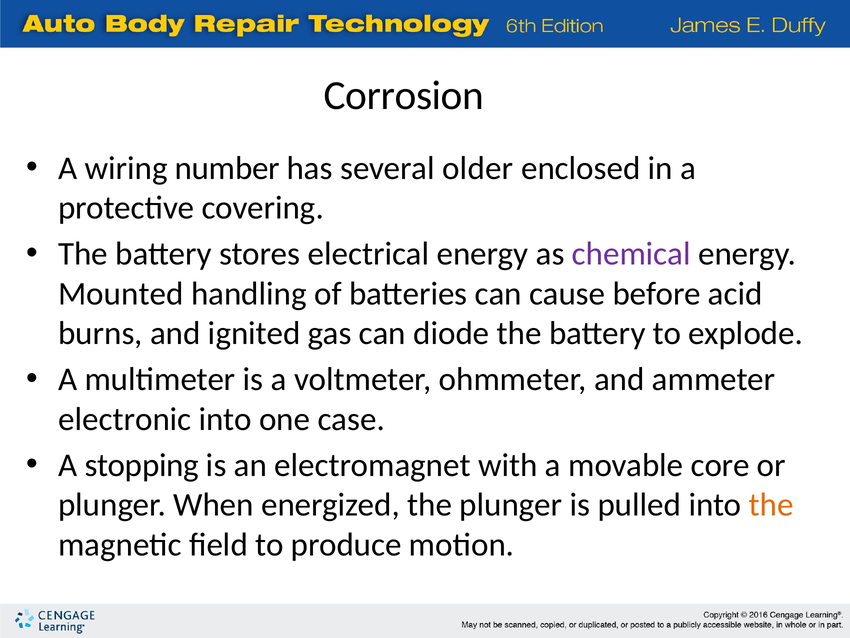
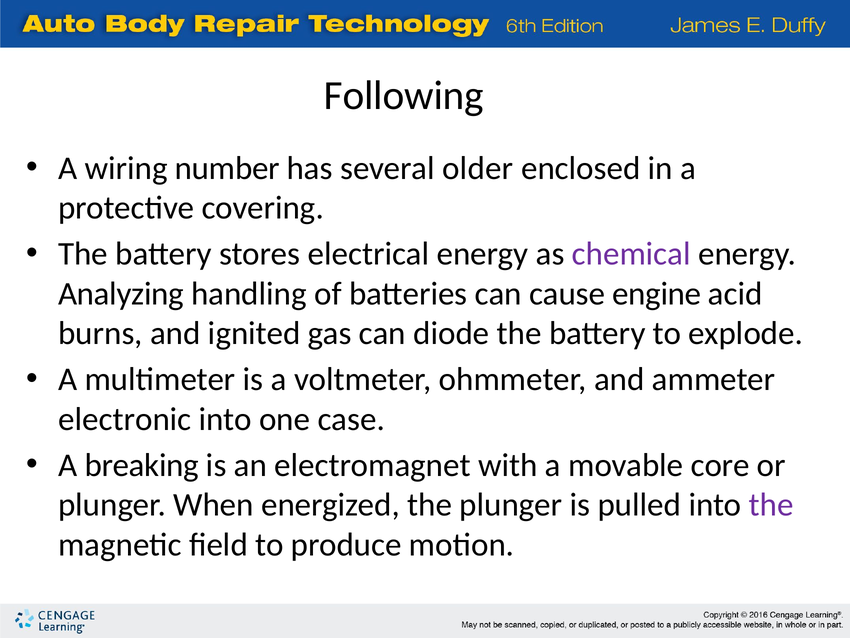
Corrosion: Corrosion -> Following
Mounted: Mounted -> Analyzing
before: before -> engine
stopping: stopping -> breaking
the at (771, 505) colour: orange -> purple
